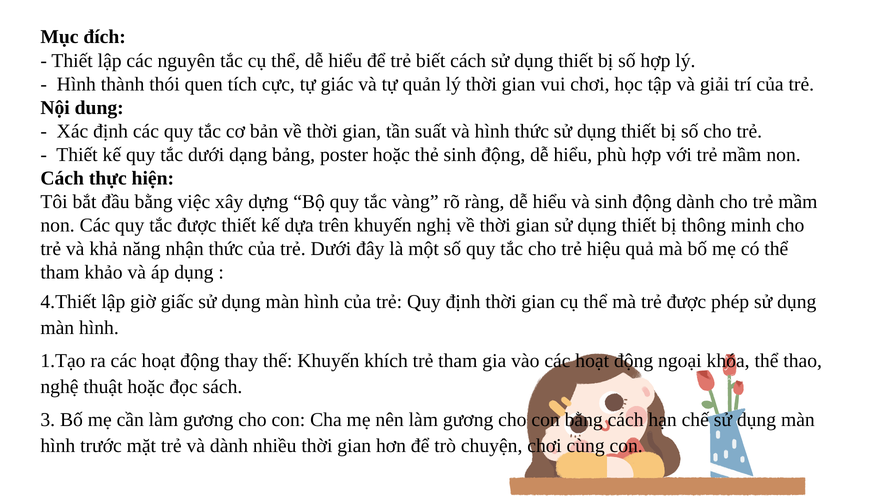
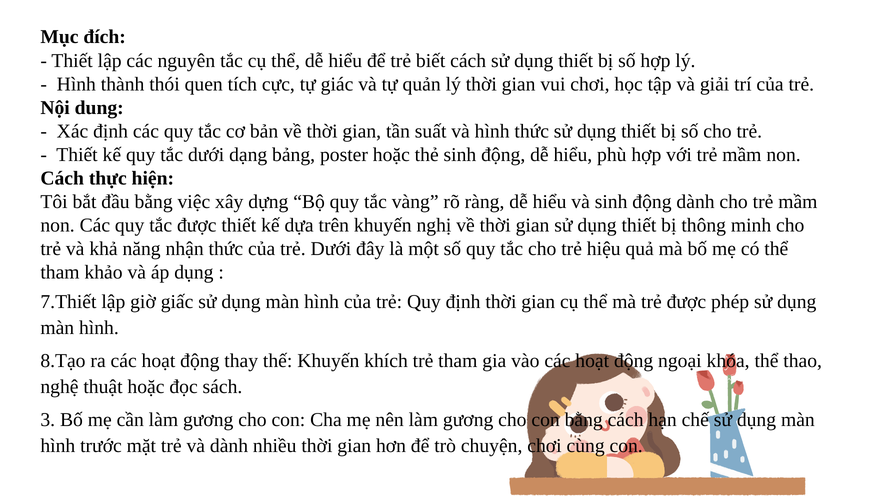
4.Thiết: 4.Thiết -> 7.Thiết
1.Tạo: 1.Tạo -> 8.Tạo
